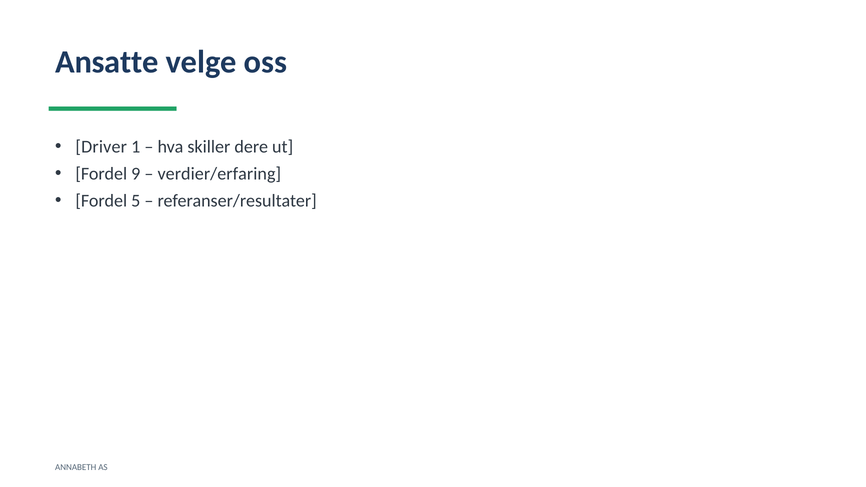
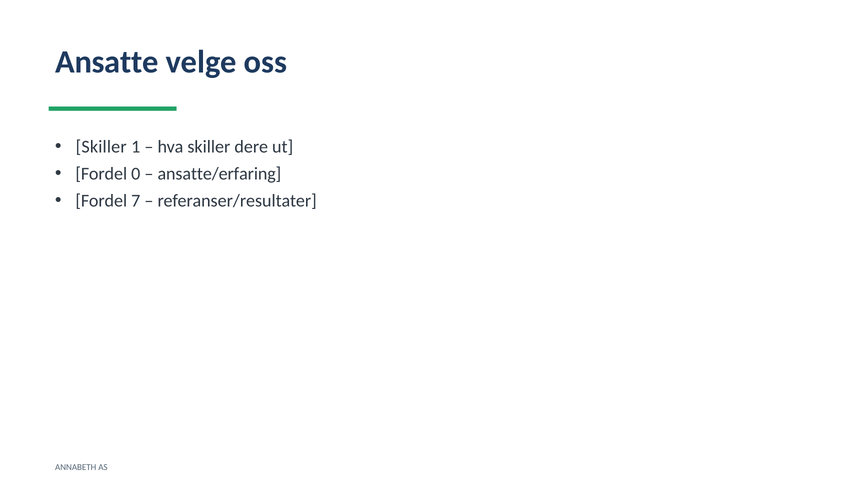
Driver at (101, 147): Driver -> Skiller
9: 9 -> 0
verdier/erfaring: verdier/erfaring -> ansatte/erfaring
5: 5 -> 7
